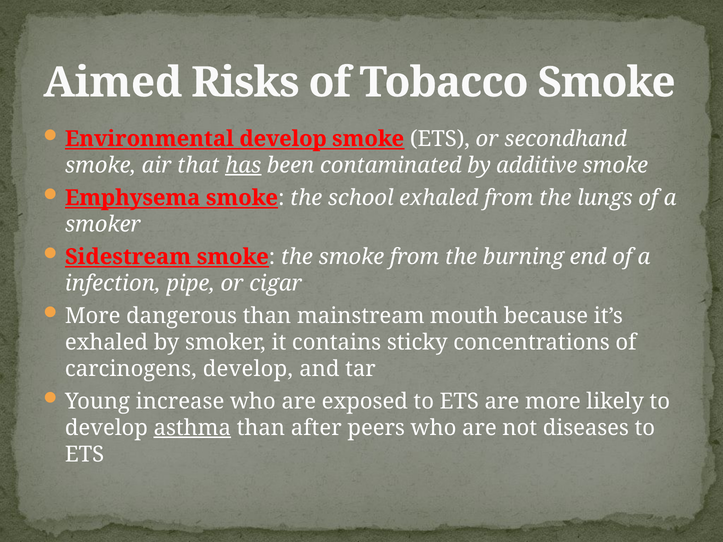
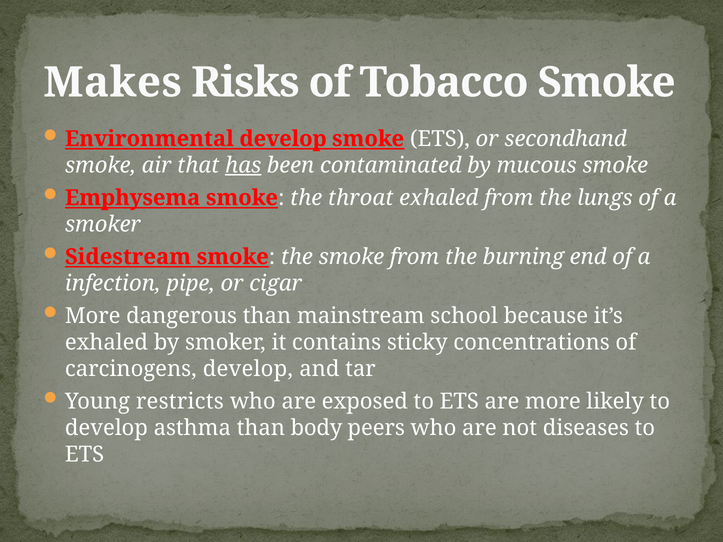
Aimed: Aimed -> Makes
additive: additive -> mucous
school: school -> throat
mouth: mouth -> school
increase: increase -> restricts
asthma underline: present -> none
after: after -> body
